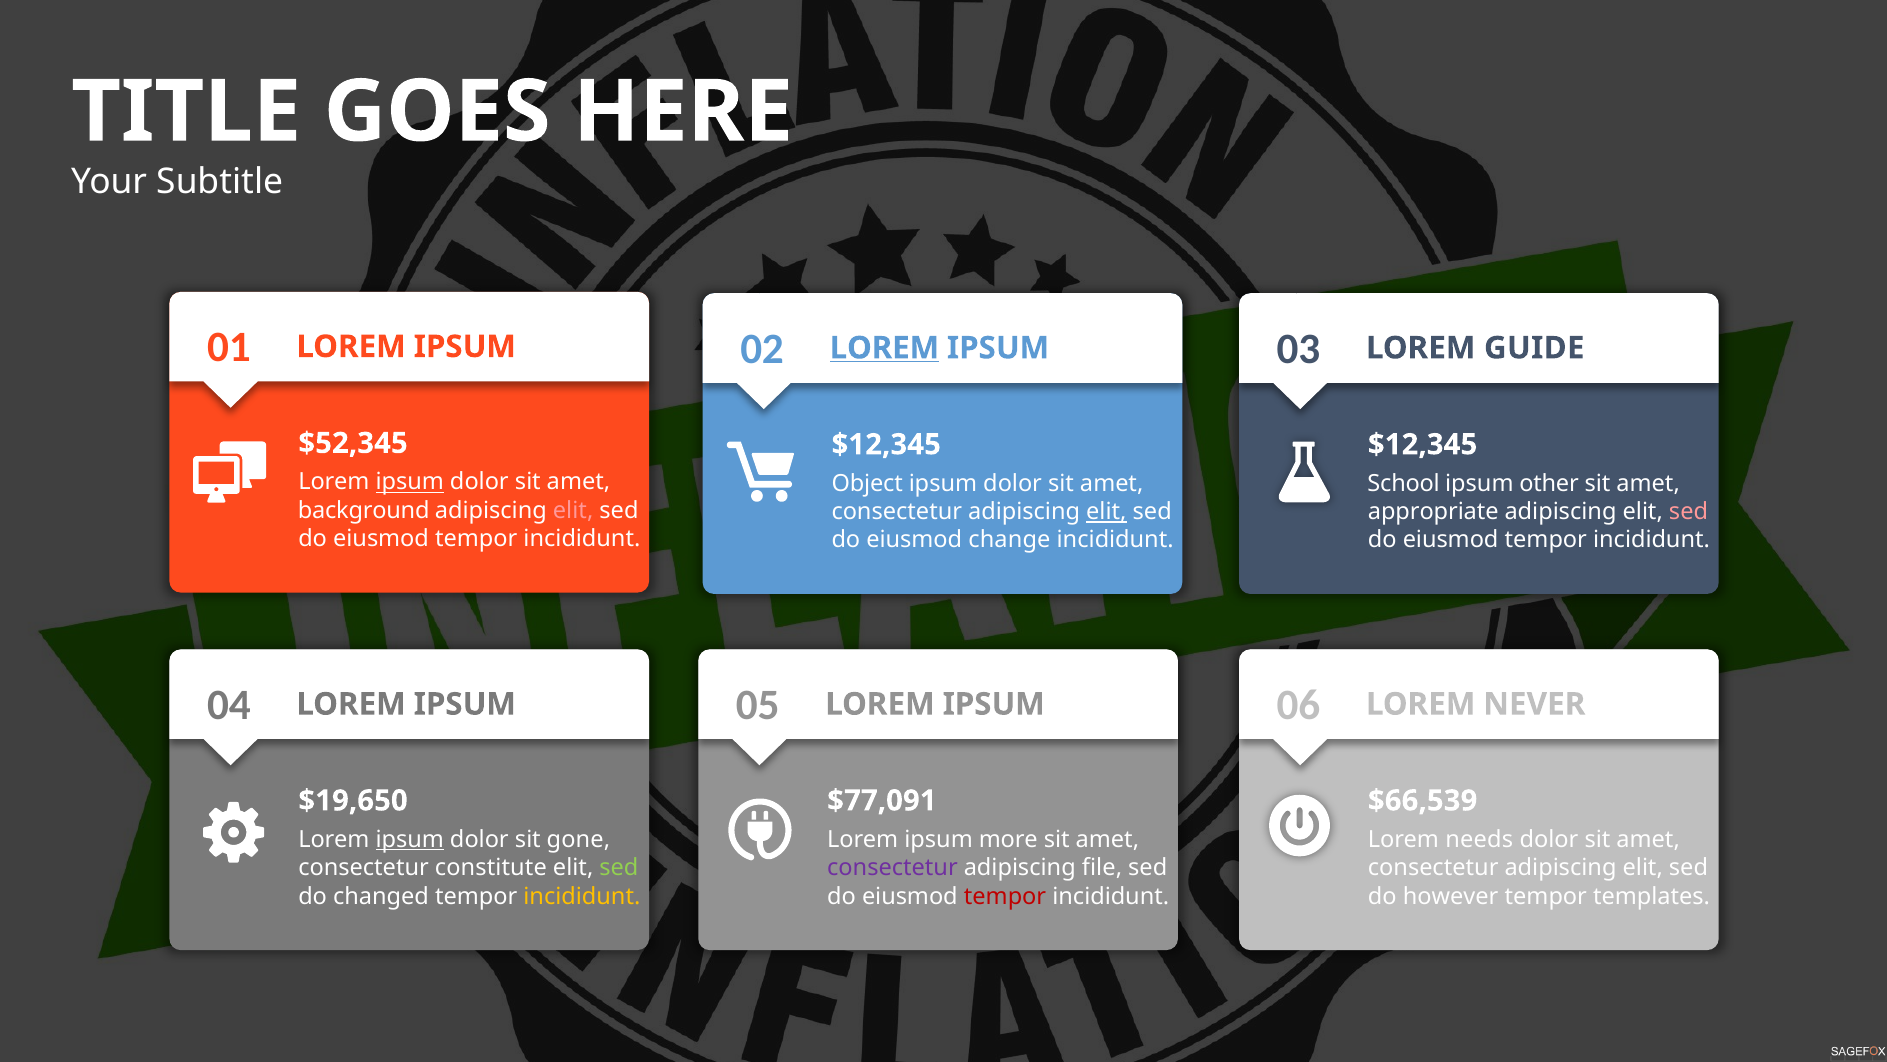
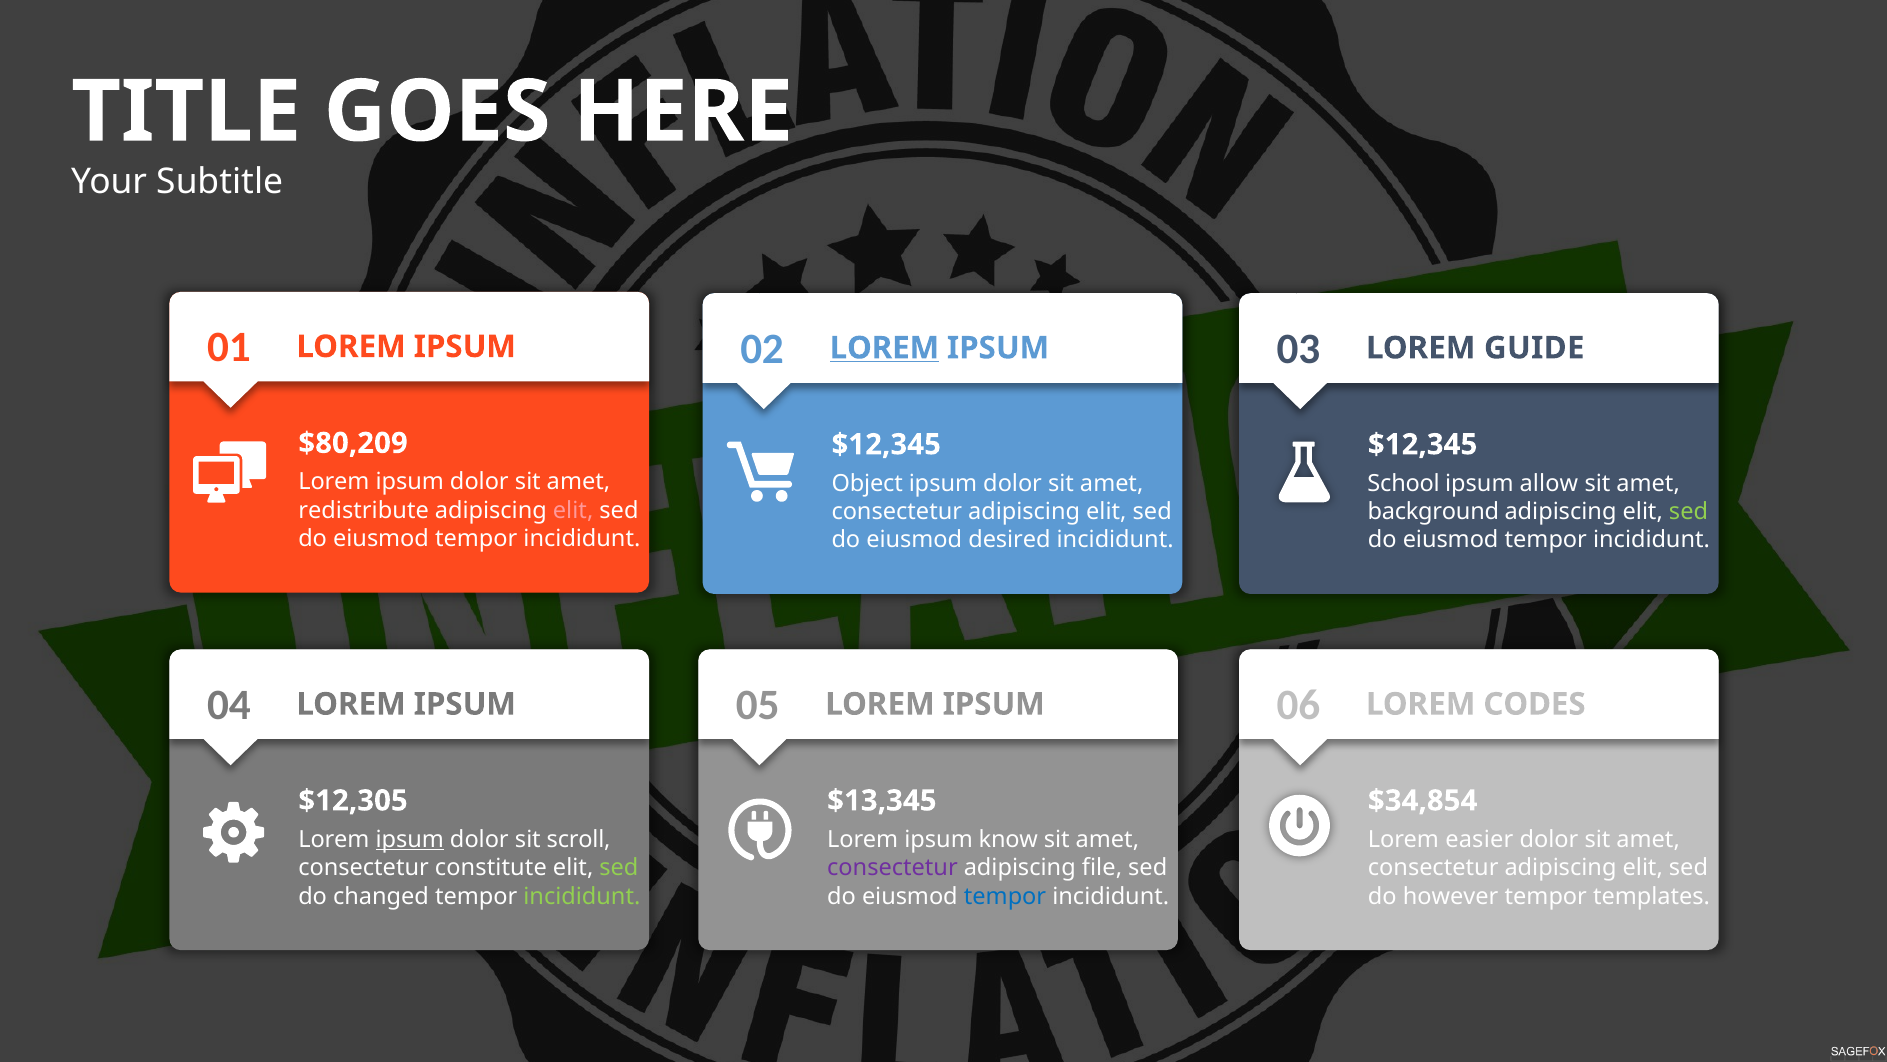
$52,345: $52,345 -> $80,209
ipsum at (410, 482) underline: present -> none
other: other -> allow
background: background -> redistribute
elit at (1106, 512) underline: present -> none
appropriate: appropriate -> background
sed at (1689, 512) colour: pink -> light green
change: change -> desired
NEVER: NEVER -> CODES
$19,650: $19,650 -> $12,305
$77,091: $77,091 -> $13,345
$66,539: $66,539 -> $34,854
gone: gone -> scroll
more: more -> know
needs: needs -> easier
incididunt at (582, 896) colour: yellow -> light green
tempor at (1005, 896) colour: red -> blue
